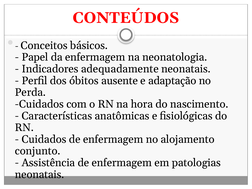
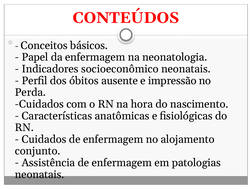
adequadamente: adequadamente -> socioeconômico
adaptação: adaptação -> impressão
